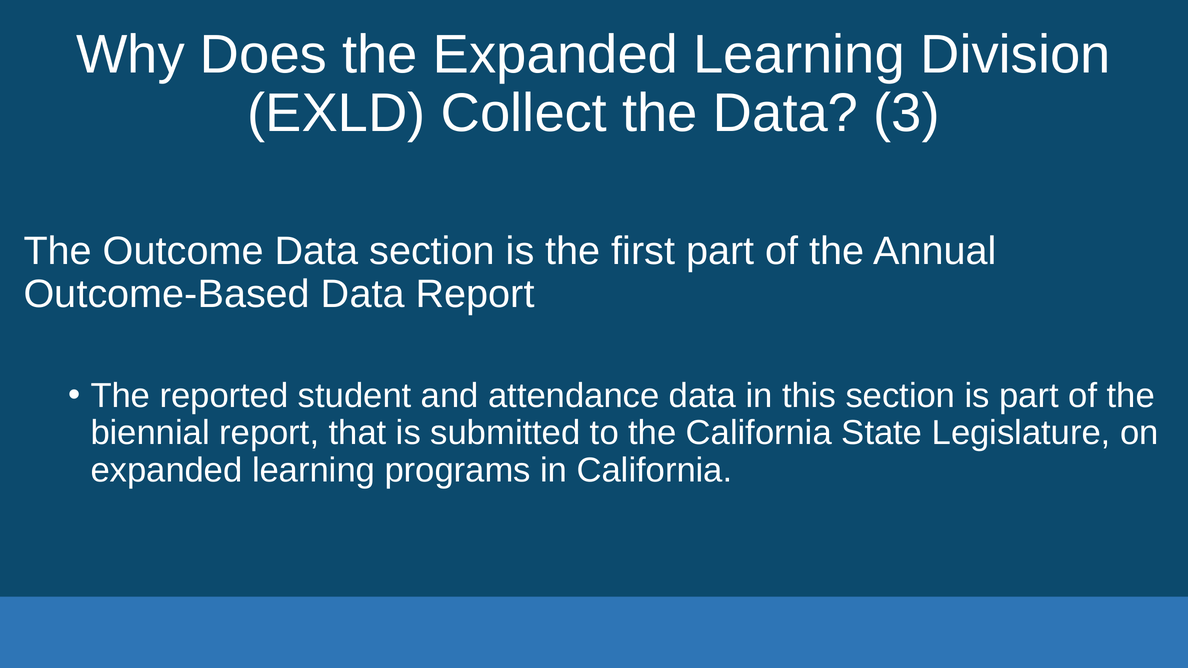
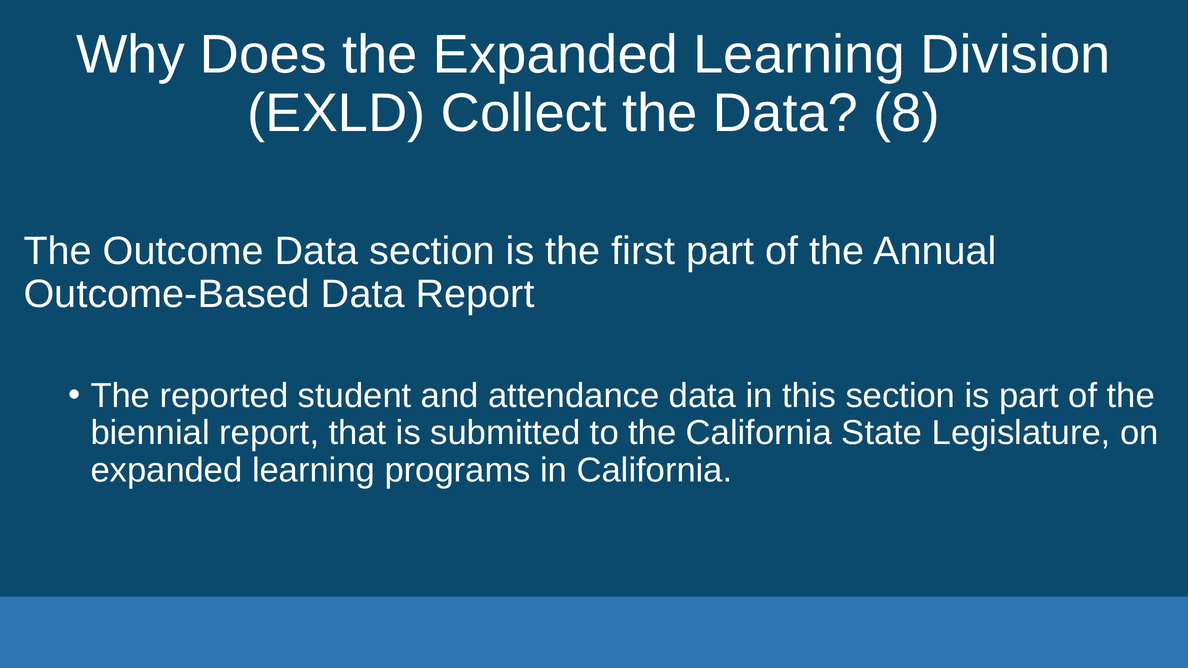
3: 3 -> 8
